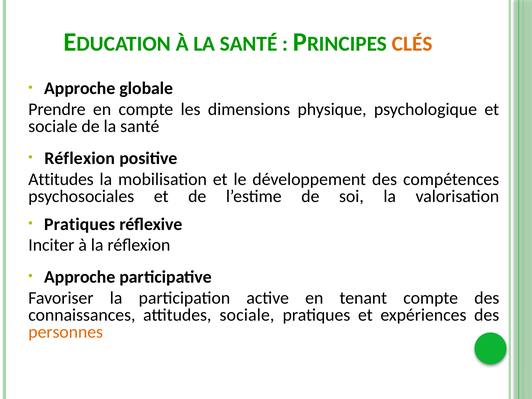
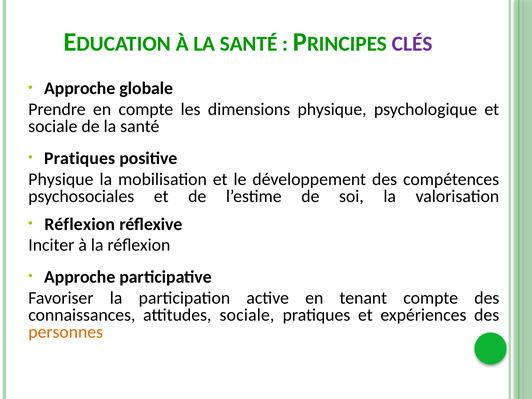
CLÉS colour: orange -> purple
Réflexion at (80, 158): Réflexion -> Pratiques
Attitudes at (61, 179): Attitudes -> Physique
Pratiques at (80, 224): Pratiques -> Réflexion
